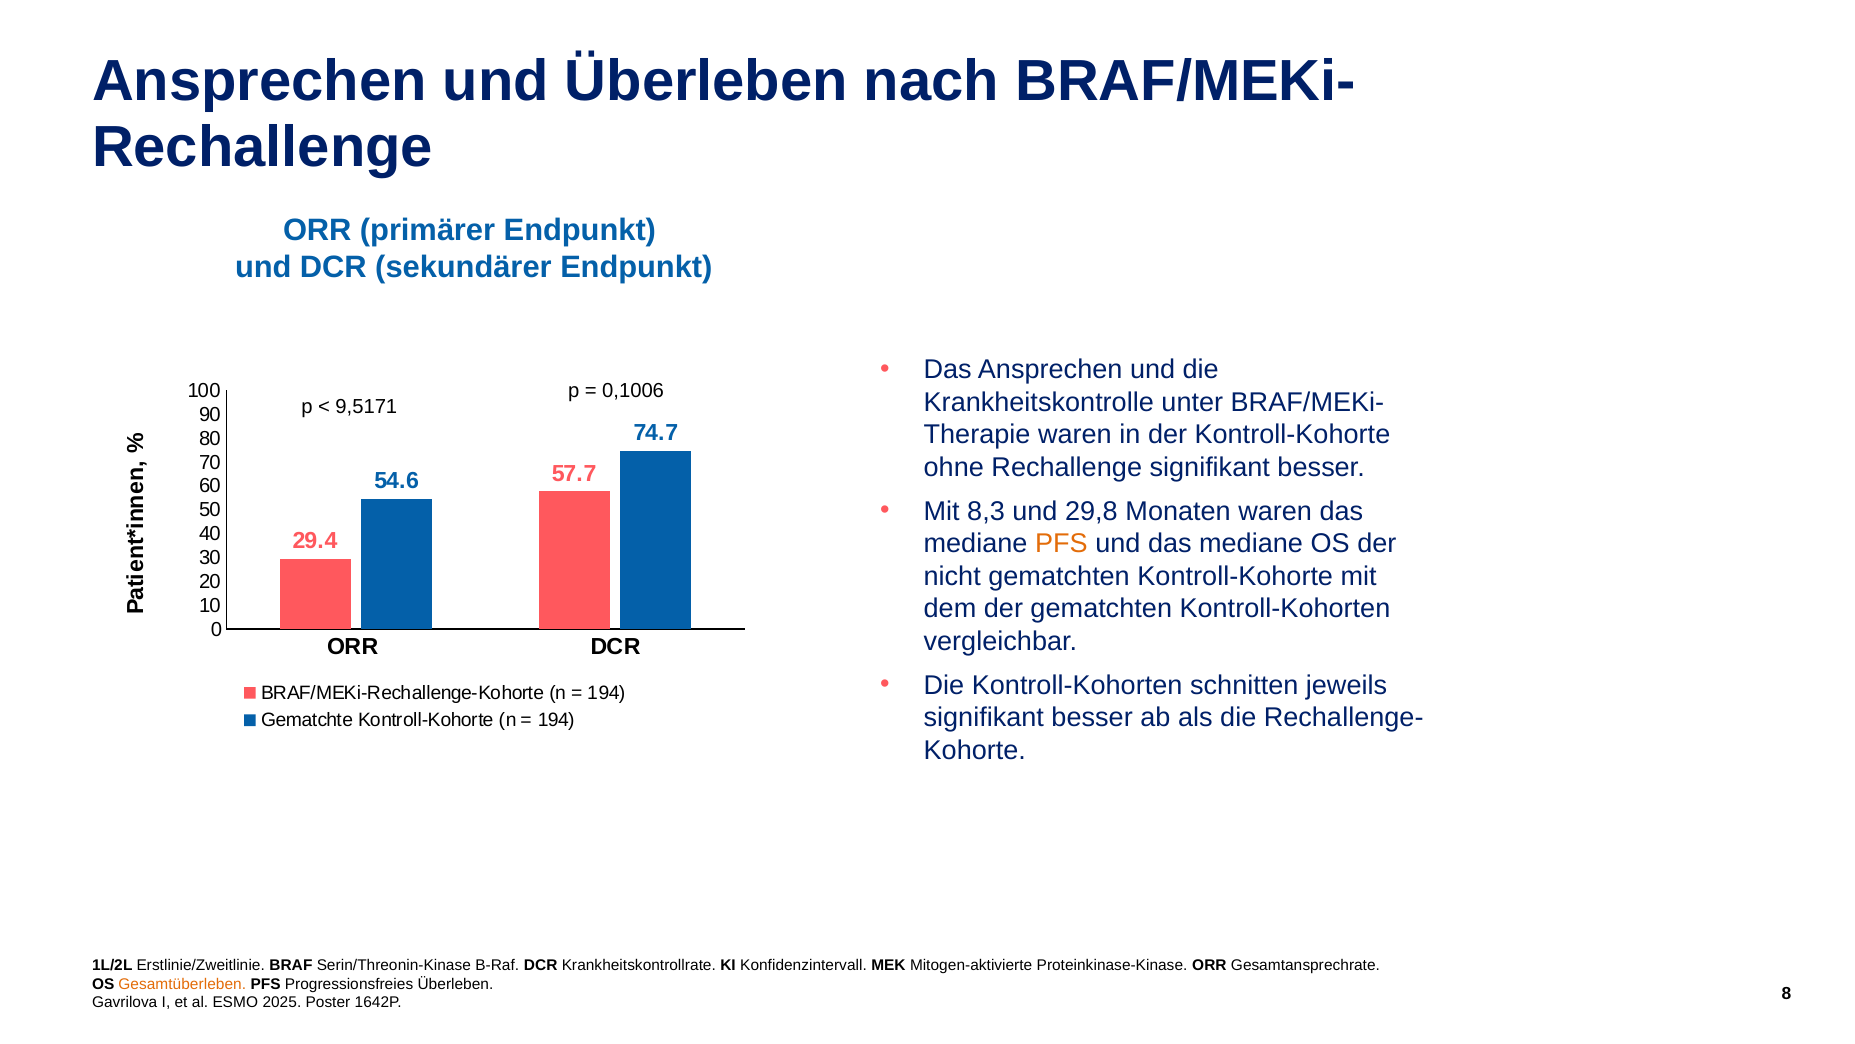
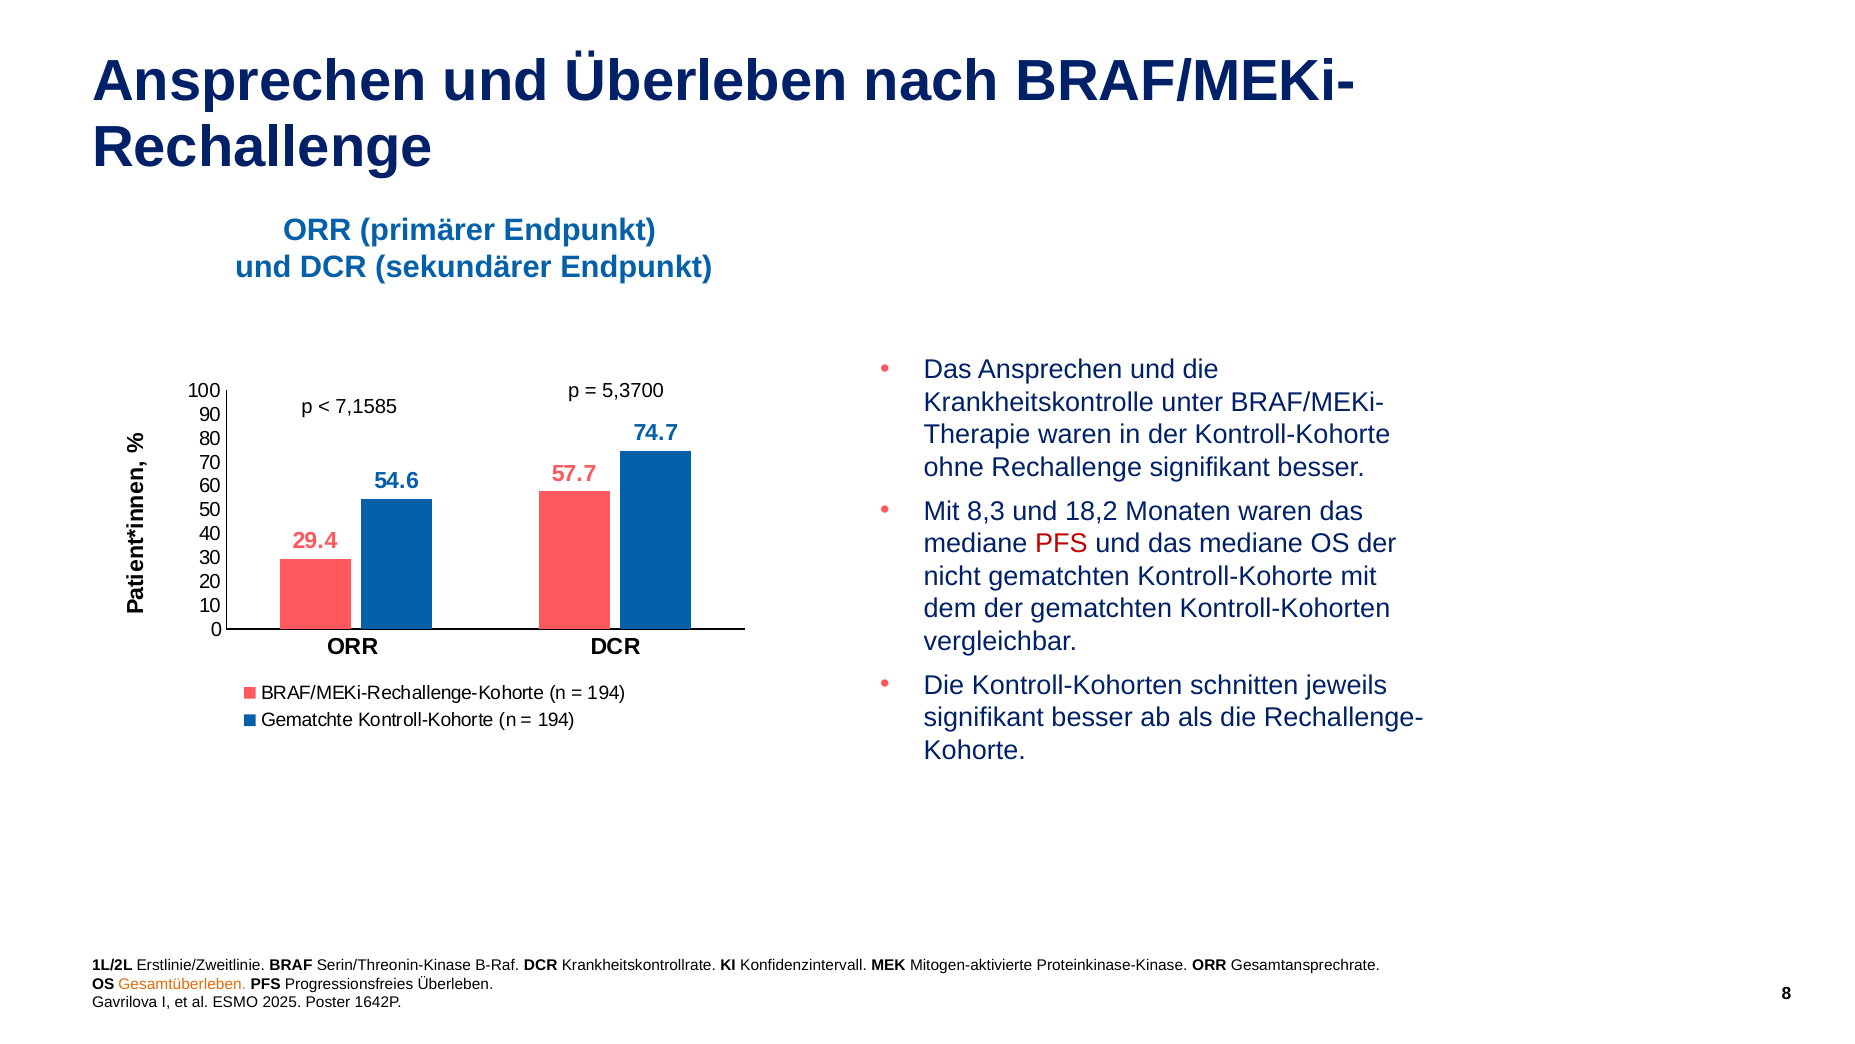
0,1006: 0,1006 -> 5,3700
9,5171: 9,5171 -> 7,1585
29,8: 29,8 -> 18,2
PFS at (1061, 544) colour: orange -> red
